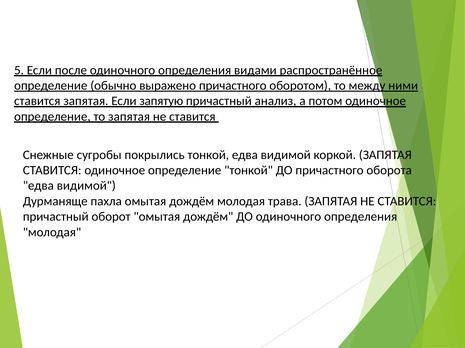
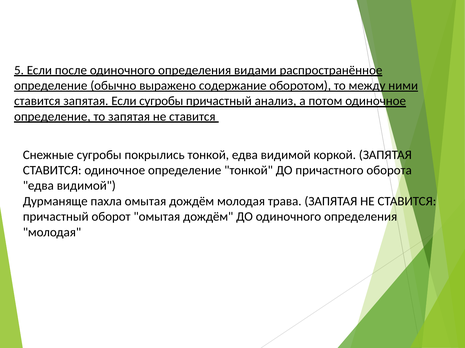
выражено причастного: причастного -> содержание
Если запятую: запятую -> сугробы
